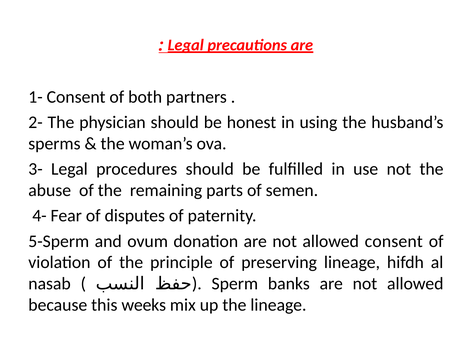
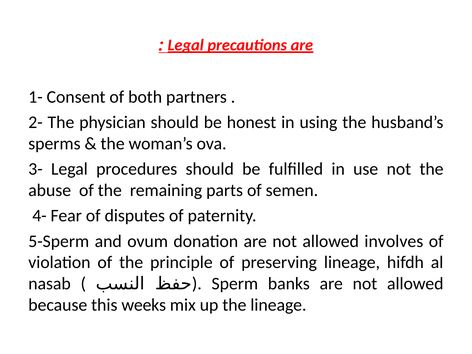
allowed consent: consent -> involves
